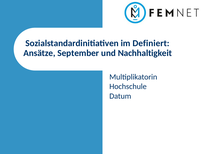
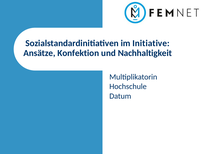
Definiert: Definiert -> Initiative
September: September -> Konfektion
